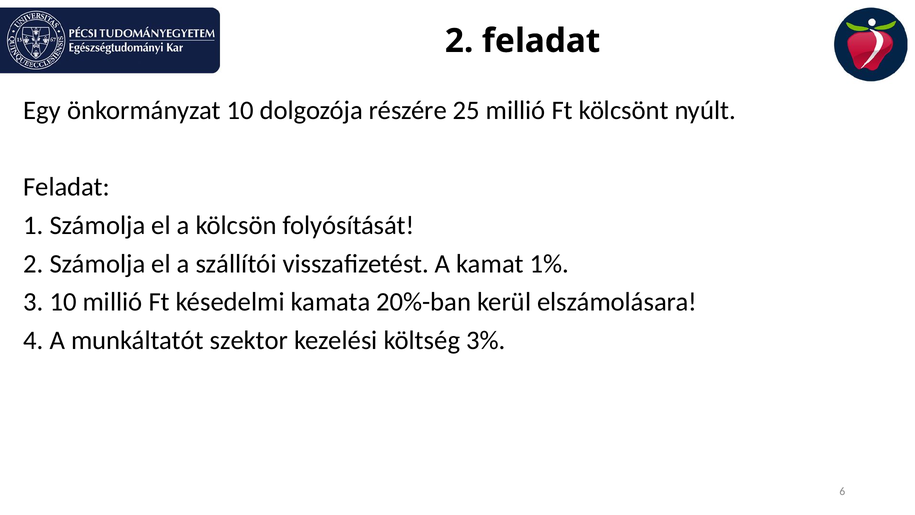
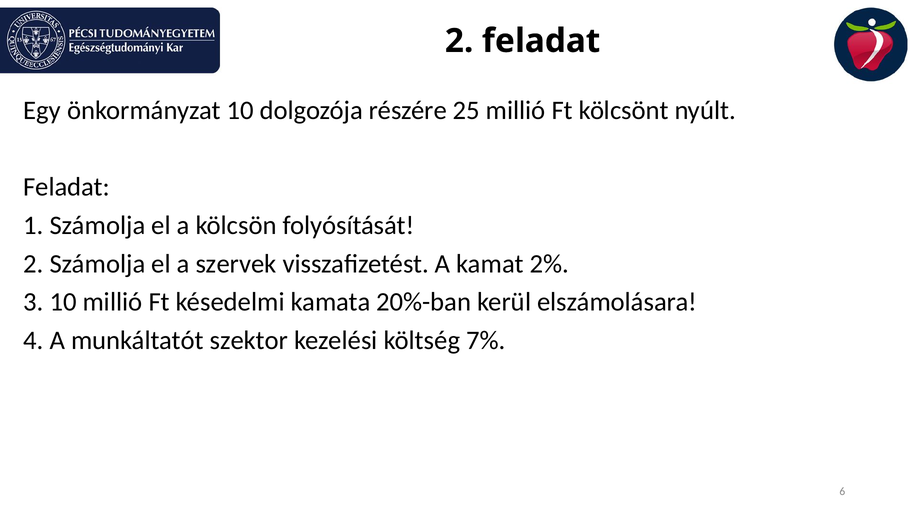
szállítói: szállítói -> szervek
1%: 1% -> 2%
3%: 3% -> 7%
